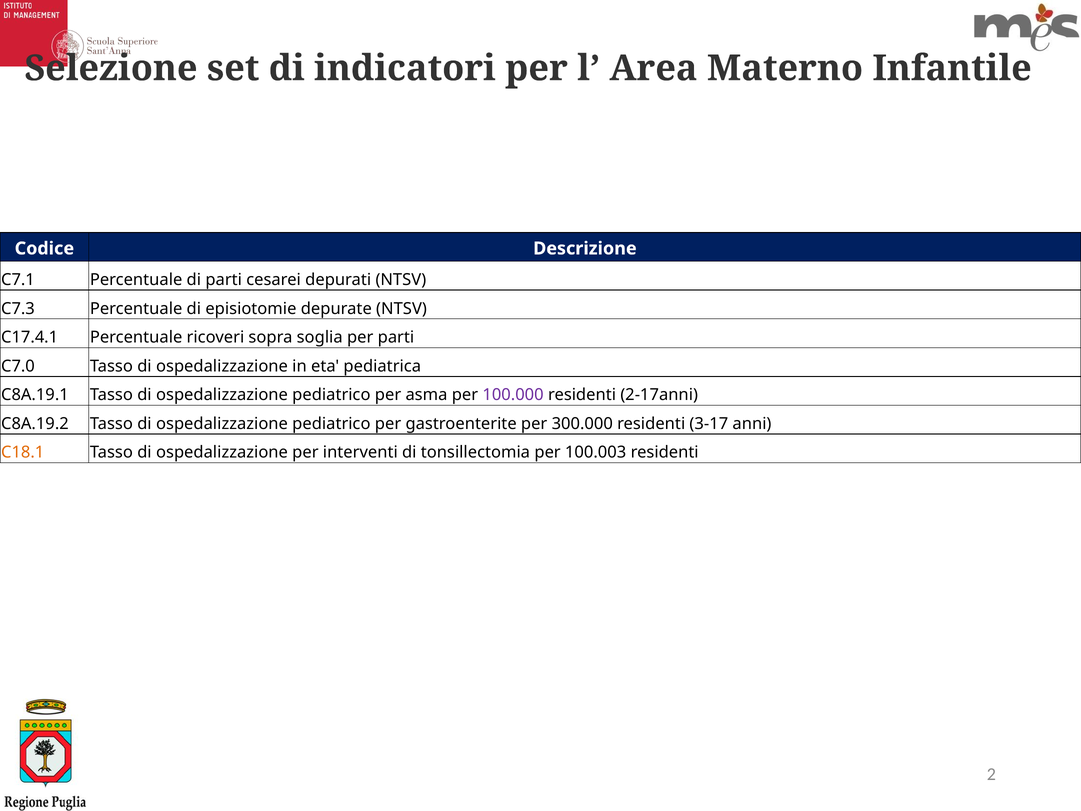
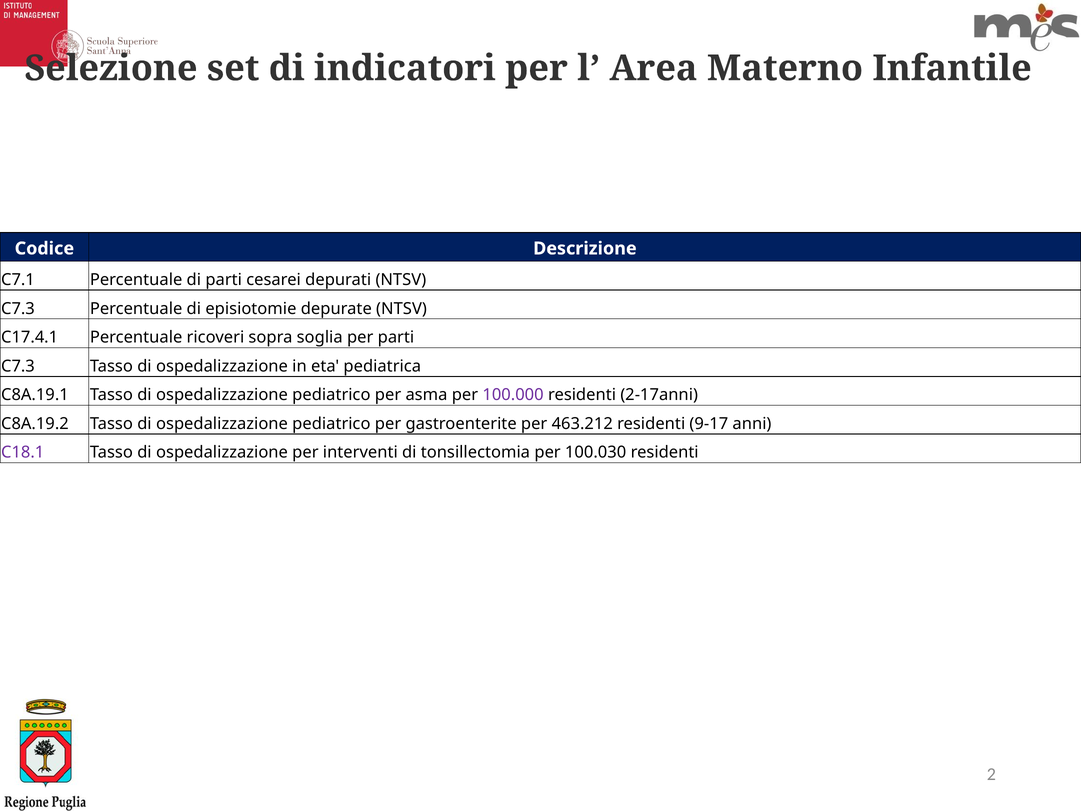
C7.0 at (18, 366): C7.0 -> C7.3
300.000: 300.000 -> 463.212
3-17: 3-17 -> 9-17
C18.1 colour: orange -> purple
100.003: 100.003 -> 100.030
